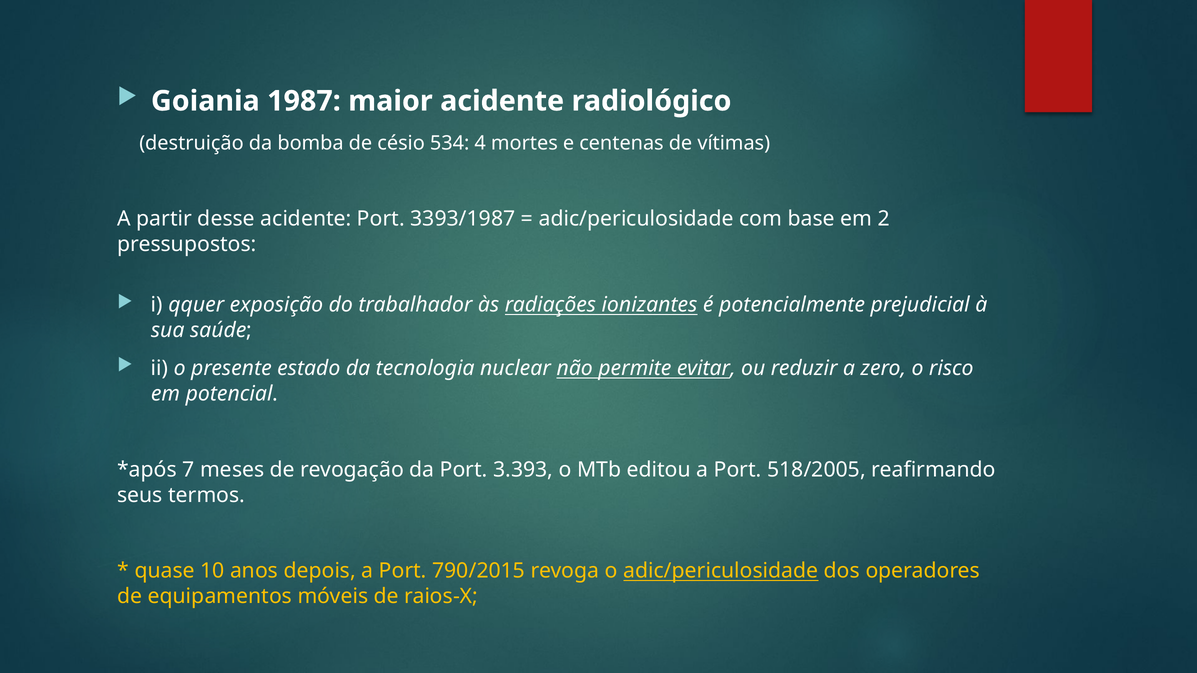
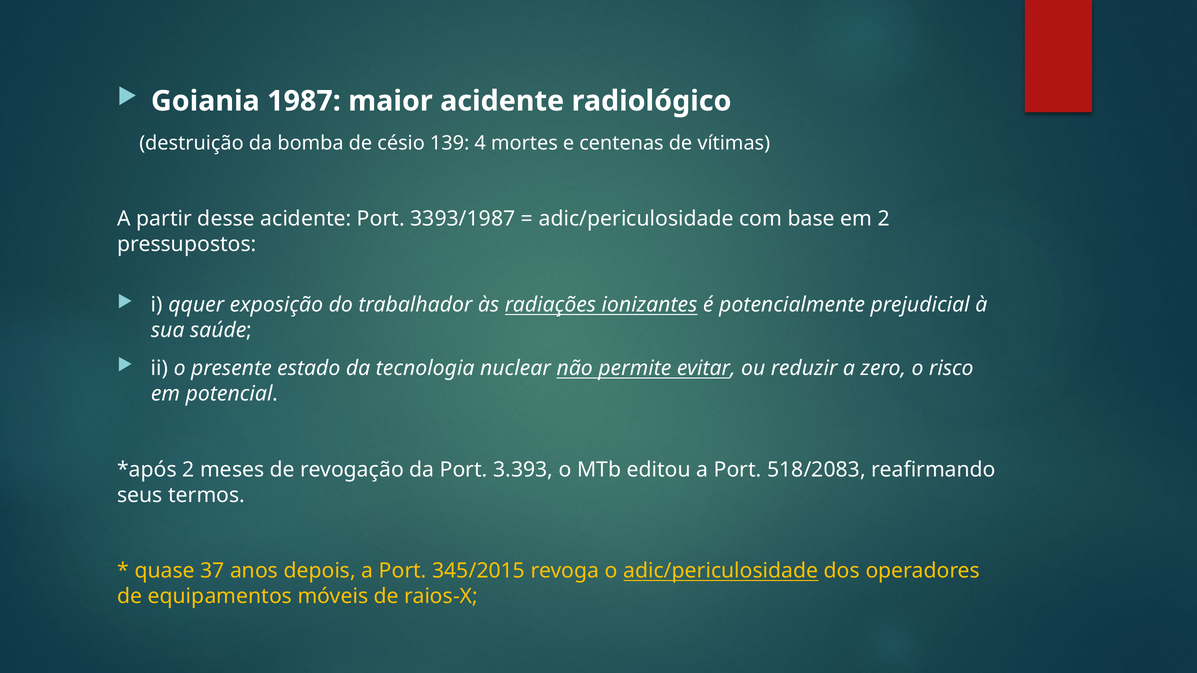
534: 534 -> 139
7 at (189, 470): 7 -> 2
518/2005: 518/2005 -> 518/2083
10: 10 -> 37
790/2015: 790/2015 -> 345/2015
